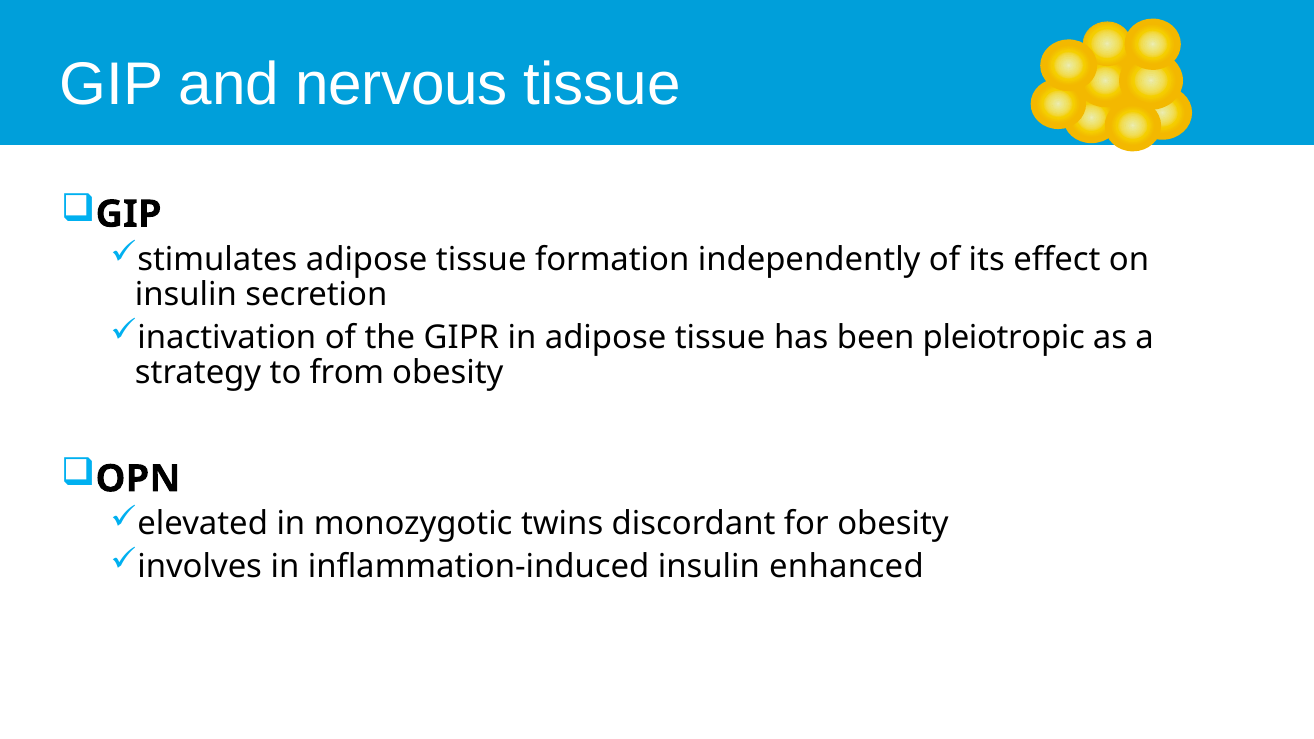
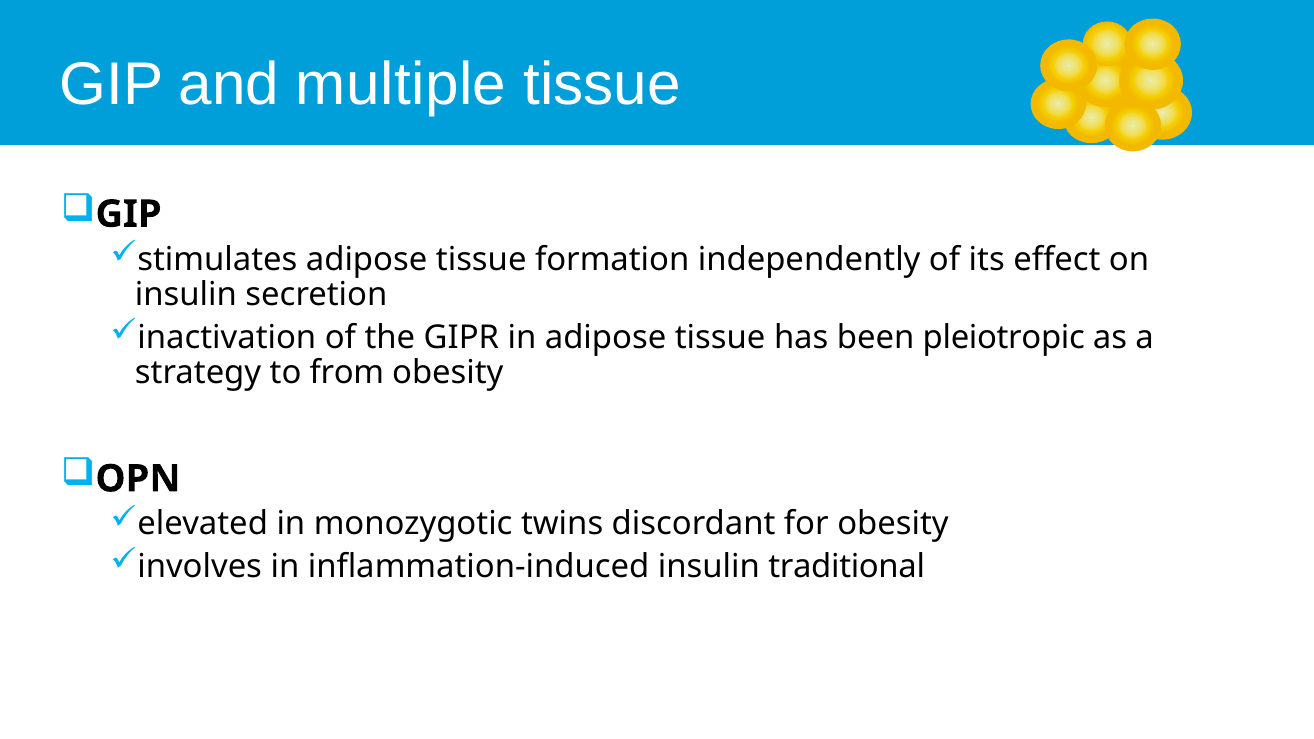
nervous: nervous -> multiple
enhanced: enhanced -> traditional
